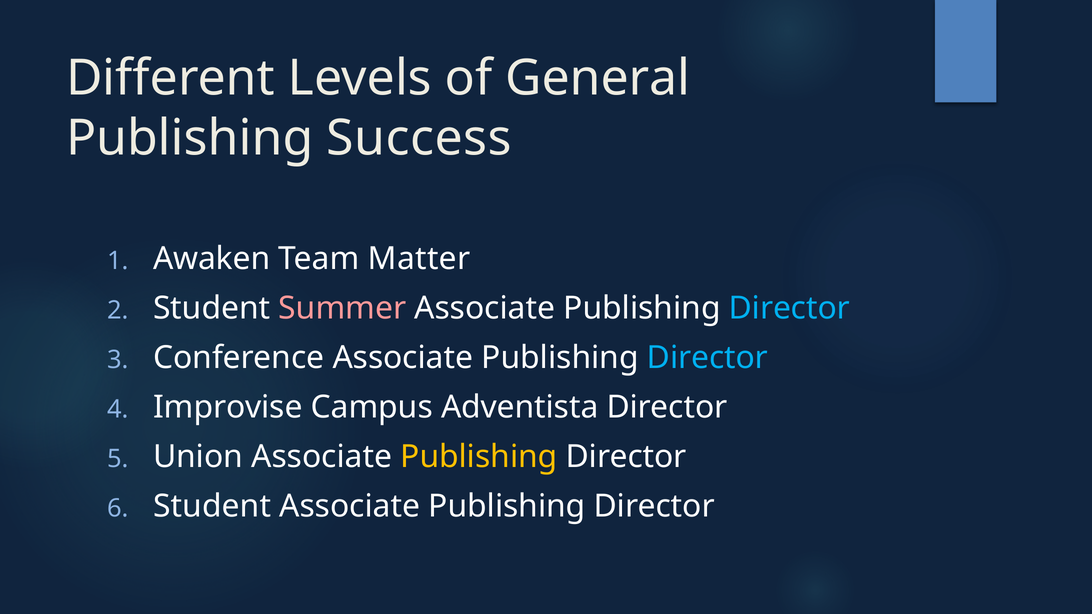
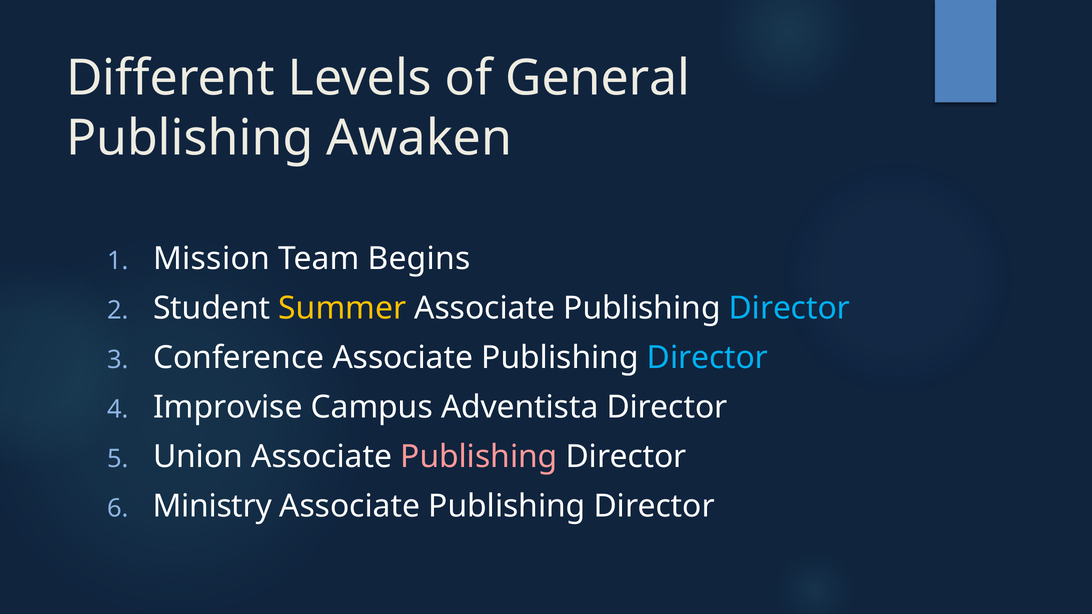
Success: Success -> Awaken
Awaken: Awaken -> Mission
Matter: Matter -> Begins
Summer colour: pink -> yellow
Publishing at (479, 457) colour: yellow -> pink
Student at (212, 506): Student -> Ministry
